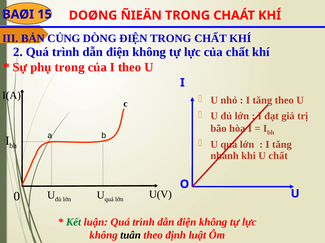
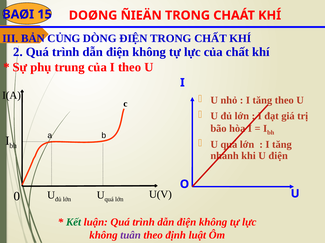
phụ trong: trong -> trung
chất at (278, 156): chất -> điện
tuân colour: black -> purple
